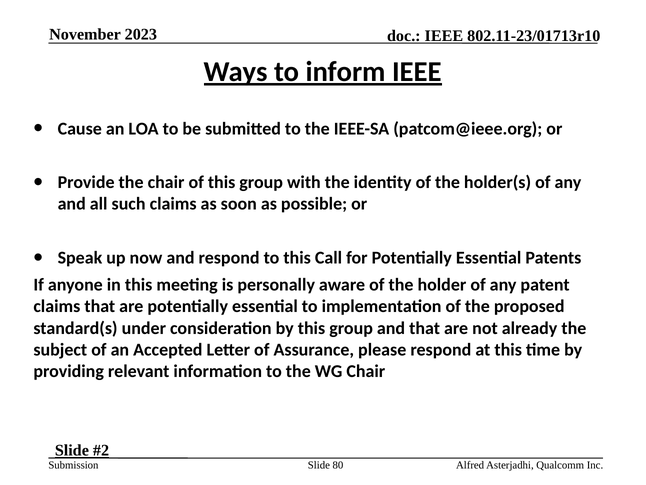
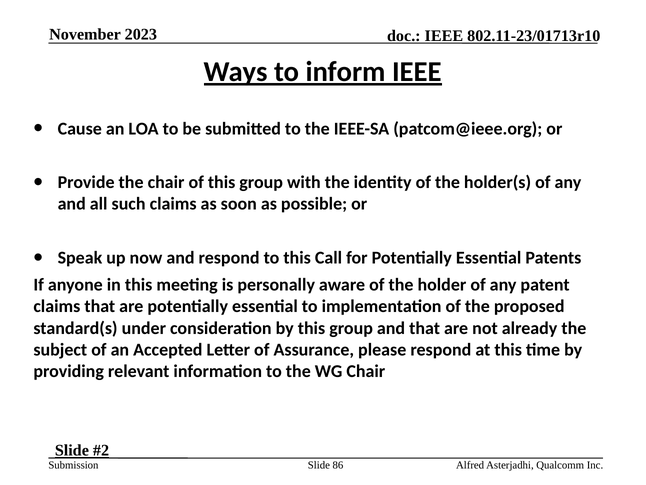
80: 80 -> 86
